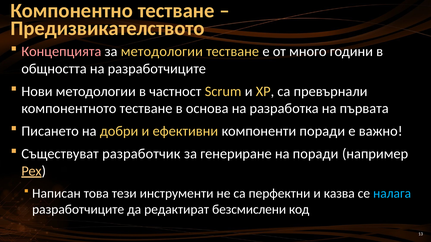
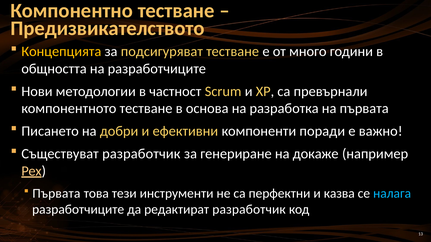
Концепцията colour: pink -> yellow
за методологии: методологии -> подсигуряват
на поради: поради -> докаже
Написан at (56, 194): Написан -> Първата
редактират безсмислени: безсмислени -> разработчик
